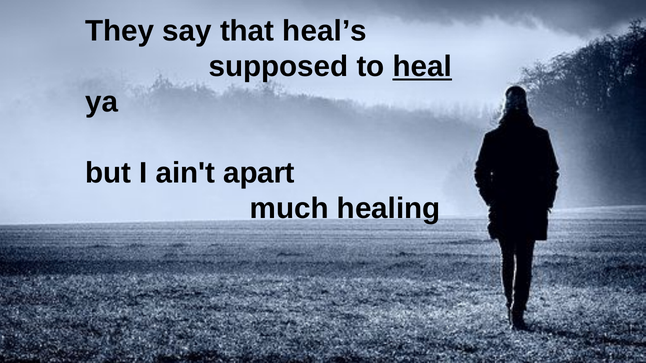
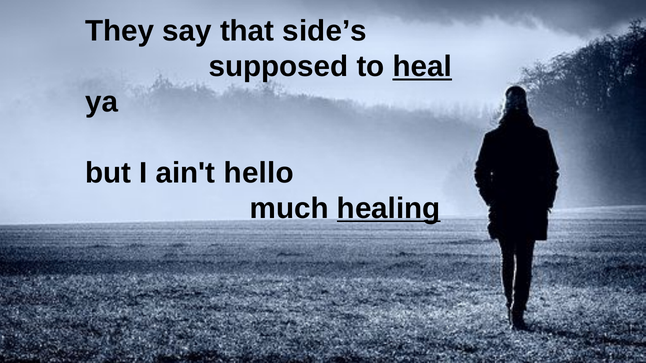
heal’s: heal’s -> side’s
apart: apart -> hello
healing underline: none -> present
